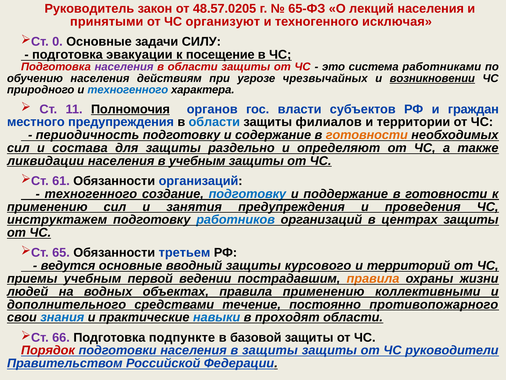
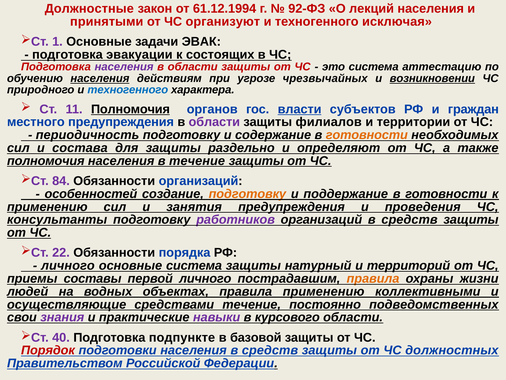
Руководитель: Руководитель -> Должностные
48.57.0205: 48.57.0205 -> 61.12.1994
65-ФЗ: 65-ФЗ -> 92-ФЗ
0: 0 -> 1
СИЛУ: СИЛУ -> ЭВАК
посещение: посещение -> состоящих
работниками: работниками -> аттестацию
населения at (100, 78) underline: none -> present
власти underline: none -> present
области at (214, 122) colour: blue -> purple
ликвидации at (46, 161): ликвидации -> полномочия
в учебным: учебным -> течение
61: 61 -> 84
техногенного at (91, 194): техногенного -> особенностей
подготовку at (247, 194) colour: blue -> orange
инструктажем: инструктажем -> консультанты
работников colour: blue -> purple
организаций в центрах: центрах -> средств
65: 65 -> 22
третьем: третьем -> порядка
ведутся at (68, 265): ведутся -> личного
основные вводный: вводный -> система
курсового: курсового -> натурный
приемы учебным: учебным -> составы
первой ведении: ведении -> личного
дополнительного: дополнительного -> осуществляющие
противопожарного: противопожарного -> подведомственных
знания colour: blue -> purple
навыки colour: blue -> purple
проходят: проходят -> курсового
66: 66 -> 40
населения в защиты: защиты -> средств
руководители: руководители -> должностных
